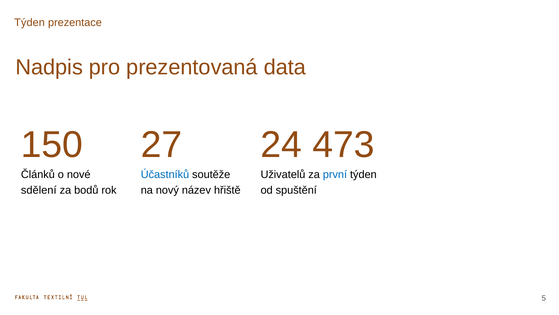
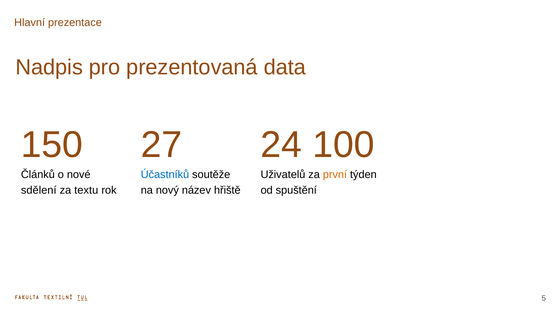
Týden at (30, 23): Týden -> Hlavní
473: 473 -> 100
první colour: blue -> orange
bodů: bodů -> textu
